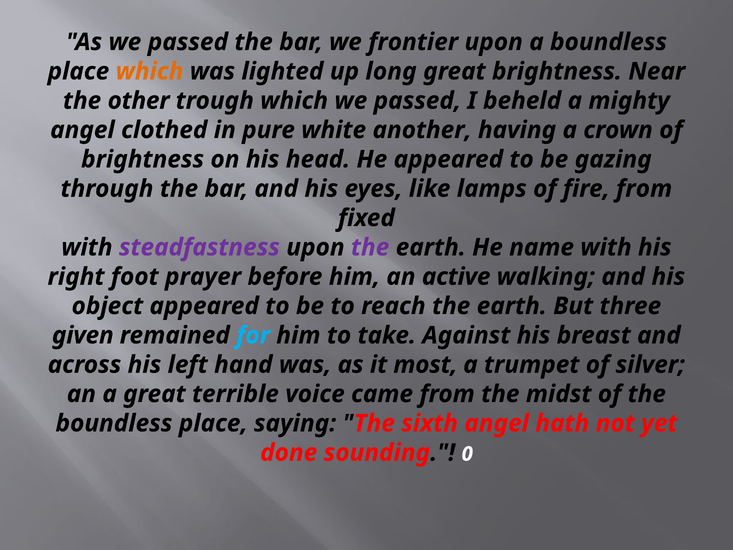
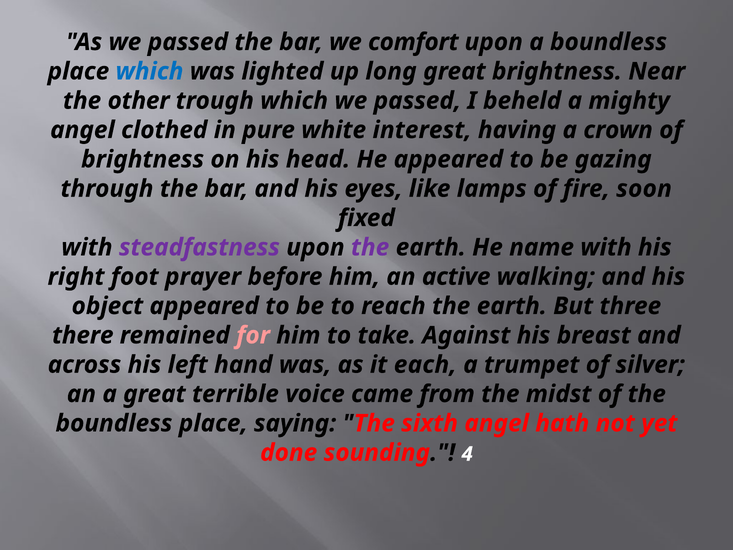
frontier: frontier -> comfort
which at (150, 71) colour: orange -> blue
another: another -> interest
fire from: from -> soon
given: given -> there
for colour: light blue -> pink
most: most -> each
0: 0 -> 4
